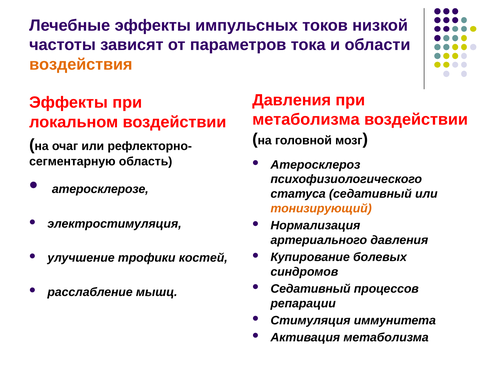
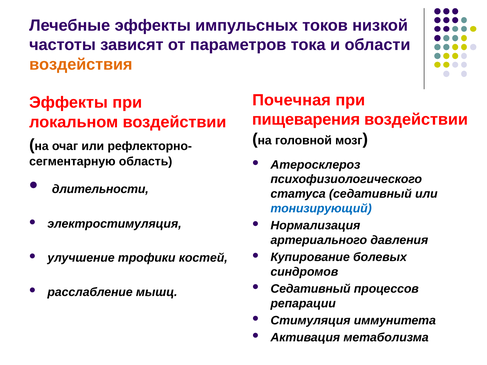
Давления at (292, 100): Давления -> Почечная
метаболизма at (306, 120): метаболизма -> пищеварения
атеросклерозе: атеросклерозе -> длительности
тонизирующий colour: orange -> blue
